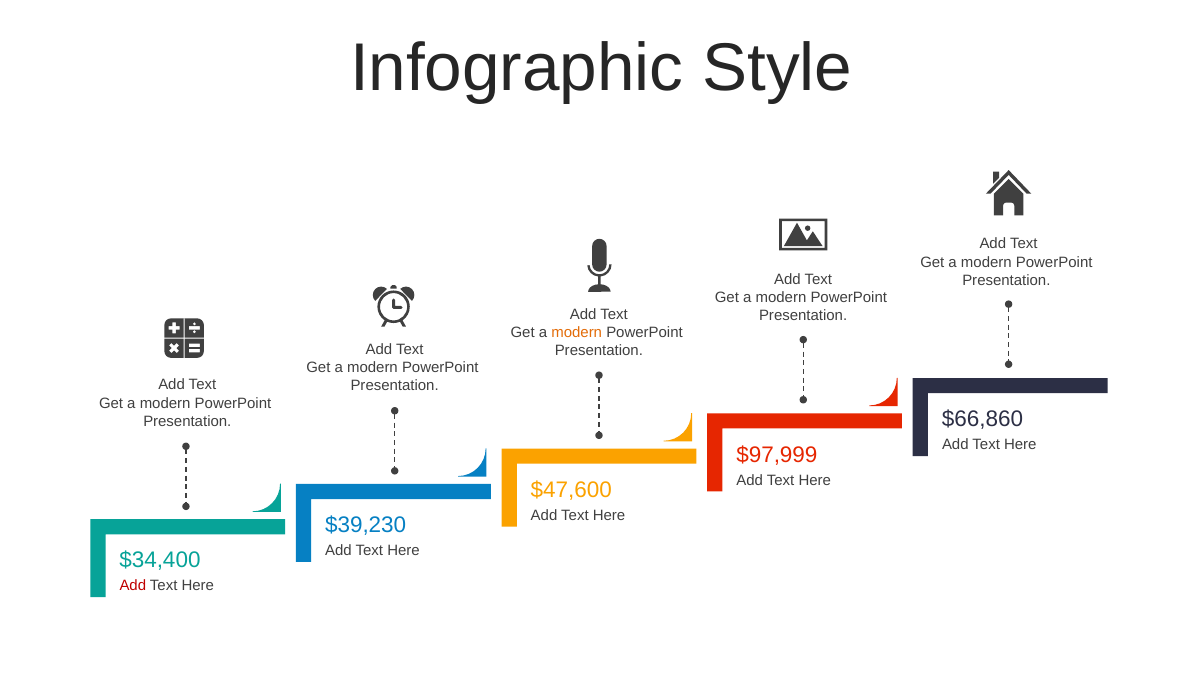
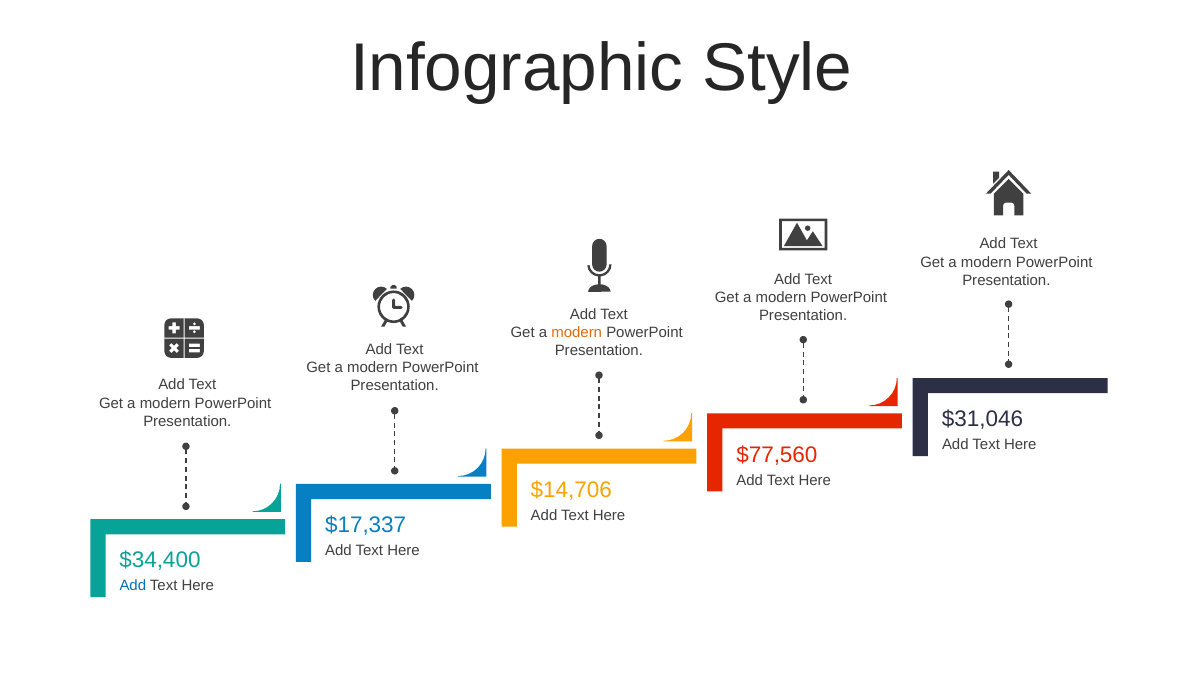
$66,860: $66,860 -> $31,046
$97,999: $97,999 -> $77,560
$47,600: $47,600 -> $14,706
$39,230: $39,230 -> $17,337
Add at (133, 586) colour: red -> blue
